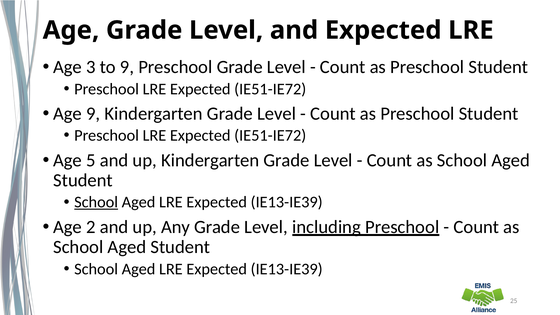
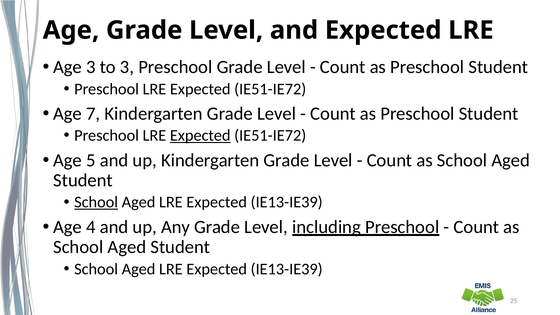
to 9: 9 -> 3
Age 9: 9 -> 7
Expected at (200, 136) underline: none -> present
2: 2 -> 4
